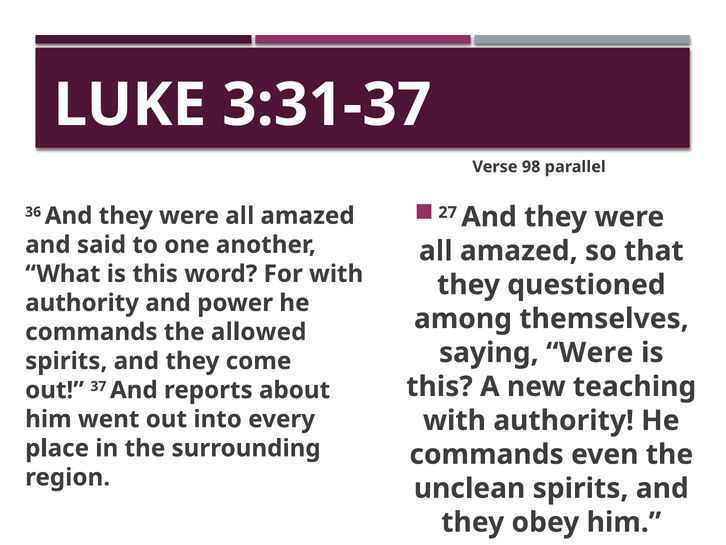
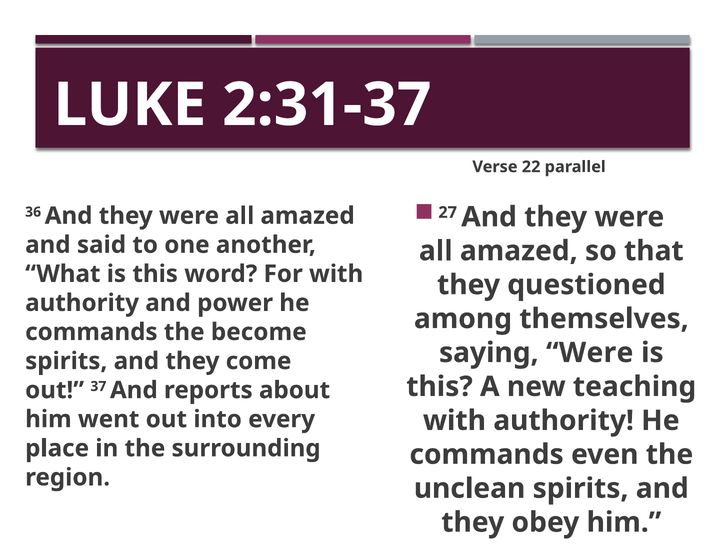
3:31-37: 3:31-37 -> 2:31-37
98: 98 -> 22
allowed: allowed -> become
